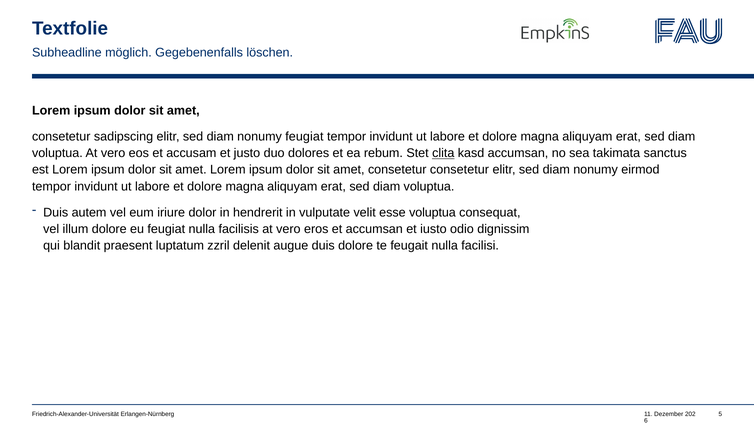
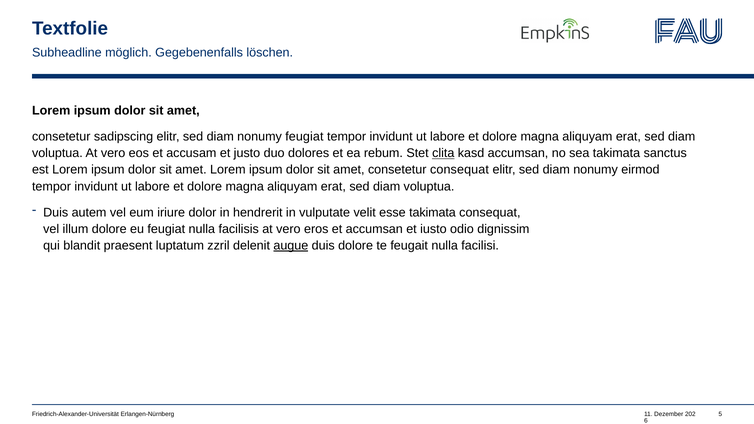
consetetur consetetur: consetetur -> consequat
esse voluptua: voluptua -> takimata
augue underline: none -> present
